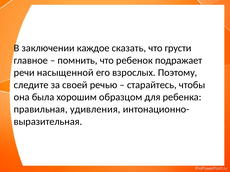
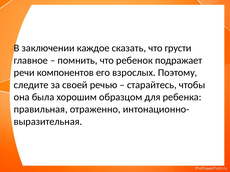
насыщенной: насыщенной -> компонентов
удивления: удивления -> отраженно
